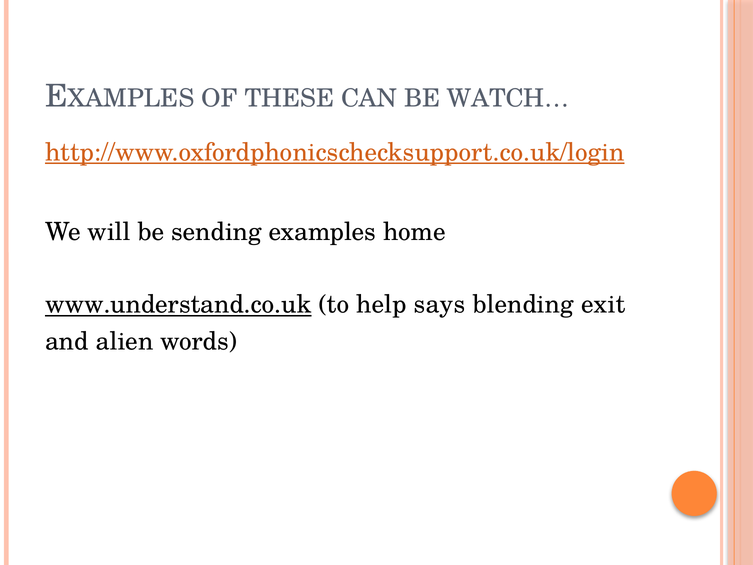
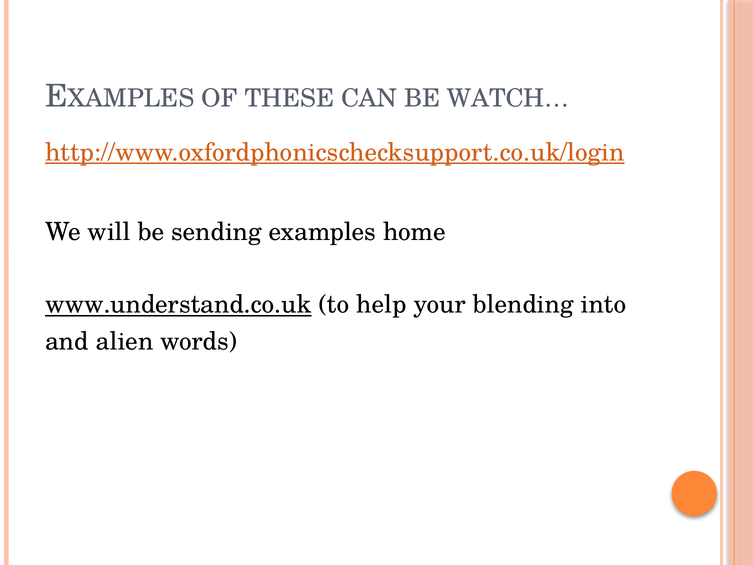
says: says -> your
exit: exit -> into
